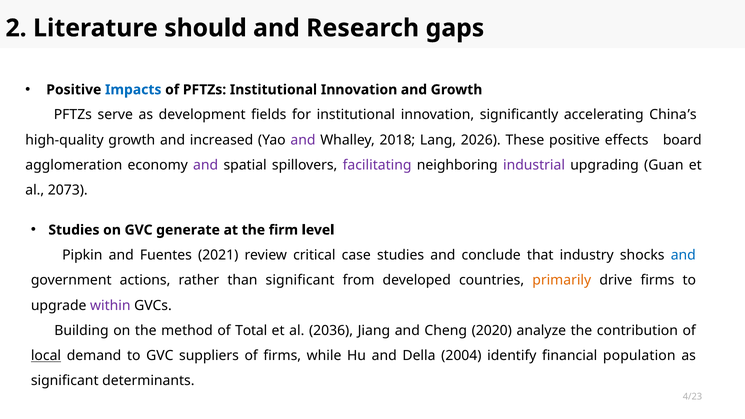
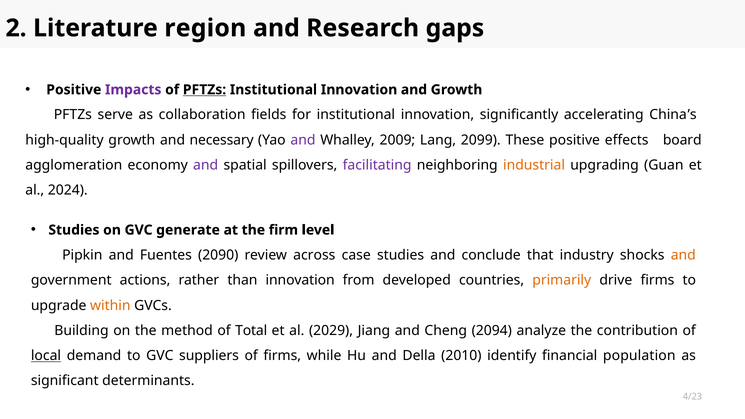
should: should -> region
Impacts colour: blue -> purple
PFTZs at (205, 90) underline: none -> present
development: development -> collaboration
increased: increased -> necessary
2018: 2018 -> 2009
2026: 2026 -> 2099
industrial colour: purple -> orange
2073: 2073 -> 2024
2021: 2021 -> 2090
critical: critical -> across
and at (683, 255) colour: blue -> orange
than significant: significant -> innovation
within colour: purple -> orange
2036: 2036 -> 2029
2020: 2020 -> 2094
2004: 2004 -> 2010
